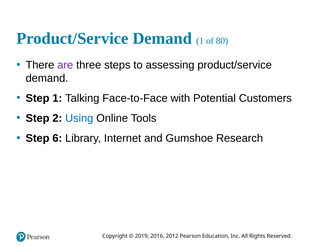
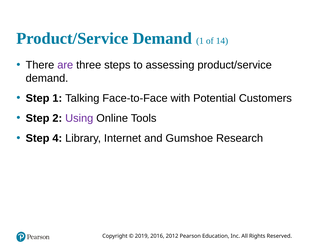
80: 80 -> 14
Using colour: blue -> purple
6: 6 -> 4
